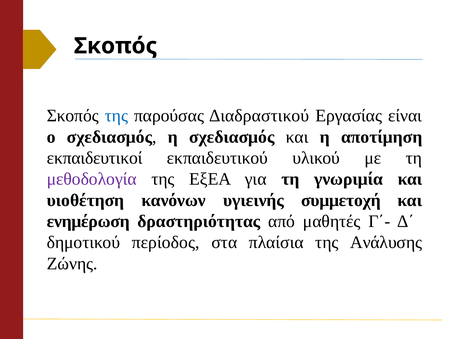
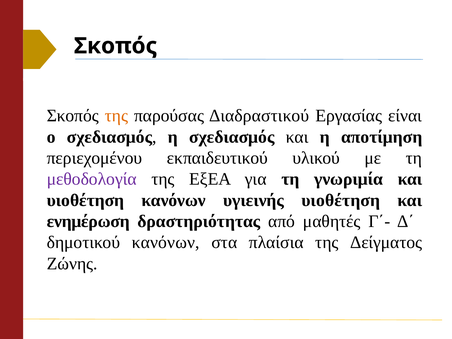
της at (116, 116) colour: blue -> orange
εκπαιδευτικοί: εκπαιδευτικοί -> περιεχομένου
υγιεινής συμμετοχή: συμμετοχή -> υιοθέτηση
δημοτικού περίοδος: περίοδος -> κανόνων
Ανάλυσης: Ανάλυσης -> Δείγματος
